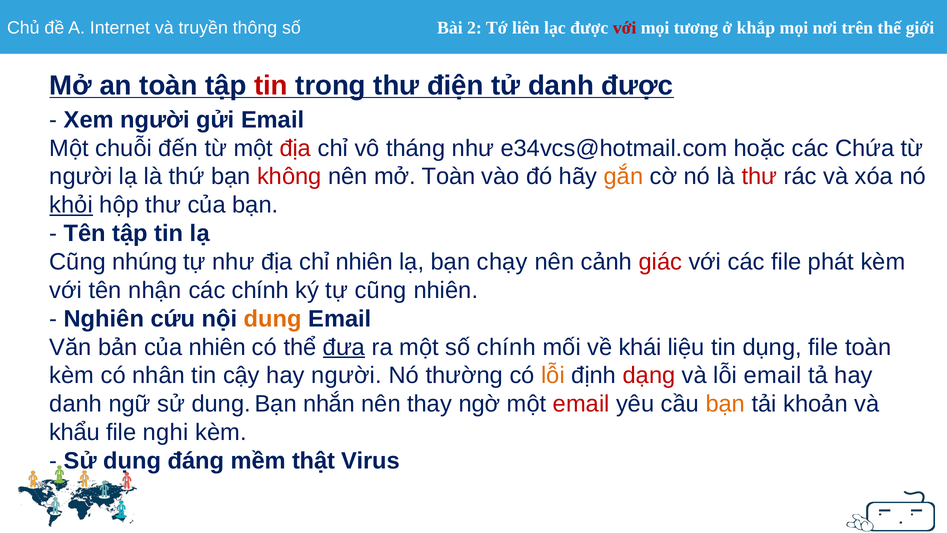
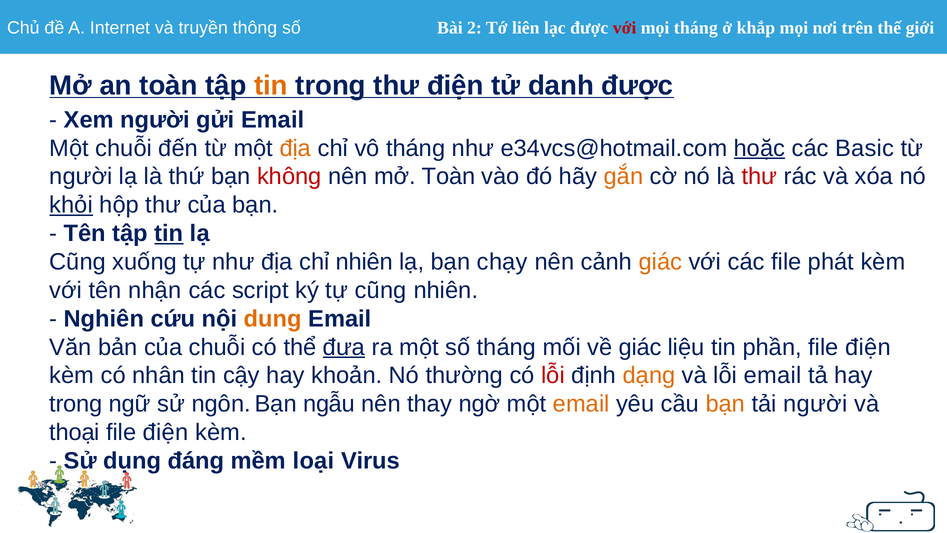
tương at (696, 28): tương -> tháng
tin at (271, 85) colour: red -> orange
địa at (295, 148) colour: red -> orange
hoặc underline: none -> present
Chứa: Chứa -> Basic
tin at (169, 233) underline: none -> present
nhúng: nhúng -> xuống
giác at (660, 262) colour: red -> orange
các chính: chính -> script
của nhiên: nhiên -> chuỗi
số chính: chính -> tháng
về khái: khái -> giác
tin dụng: dụng -> phần
toàn at (868, 347): toàn -> điện
hay người: người -> khoản
lỗi at (553, 375) colour: orange -> red
dạng colour: red -> orange
danh at (76, 404): danh -> trong
sử dung: dung -> ngôn
nhắn: nhắn -> ngẫu
email at (581, 404) colour: red -> orange
tải khoản: khoản -> người
khẩu: khẩu -> thoại
nghi at (166, 432): nghi -> điện
thật: thật -> loại
